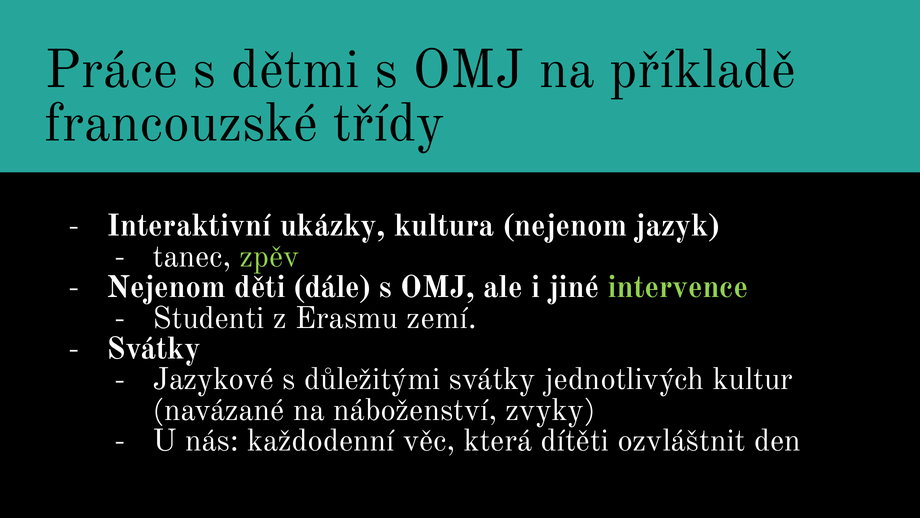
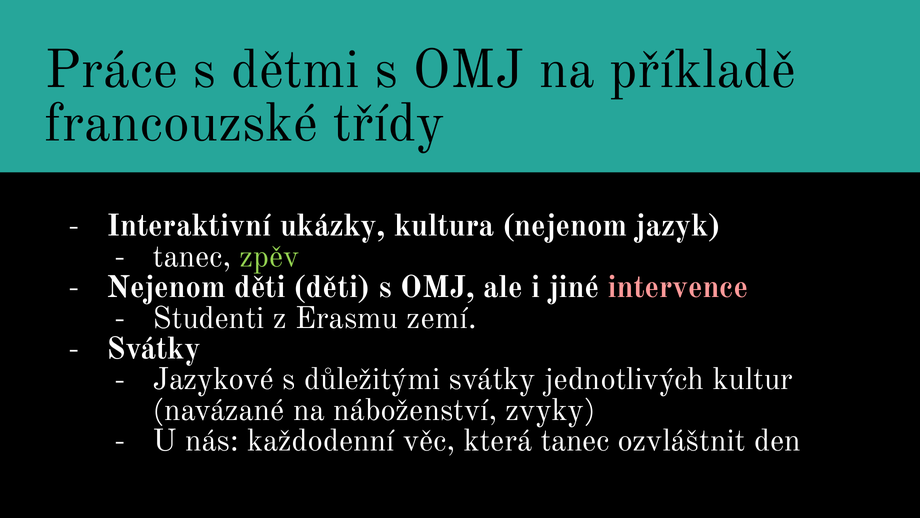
děti dále: dále -> děti
intervence colour: light green -> pink
která dítěti: dítěti -> tanec
